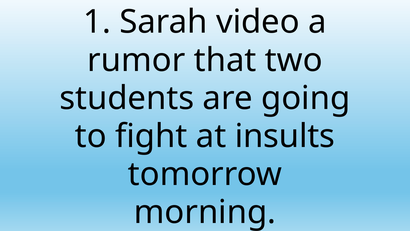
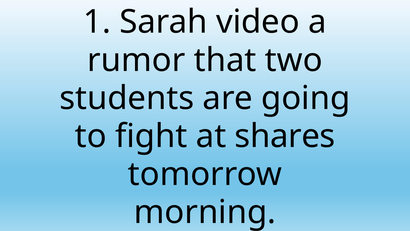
insults: insults -> shares
